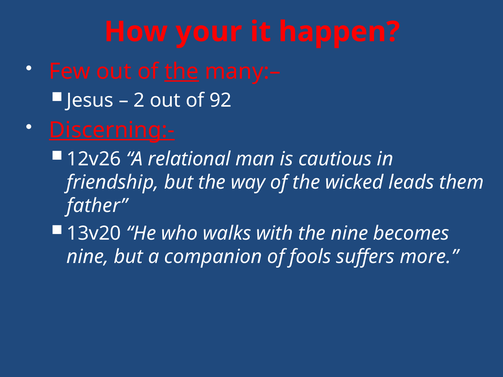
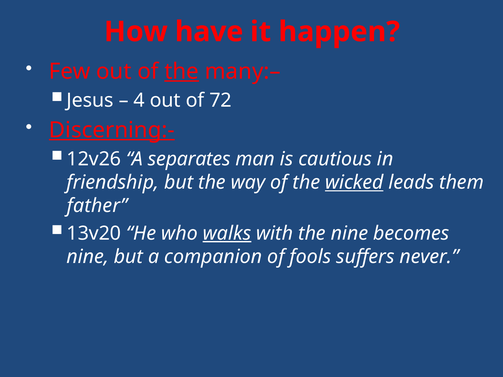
your: your -> have
2: 2 -> 4
92: 92 -> 72
relational: relational -> separates
wicked underline: none -> present
walks underline: none -> present
more: more -> never
